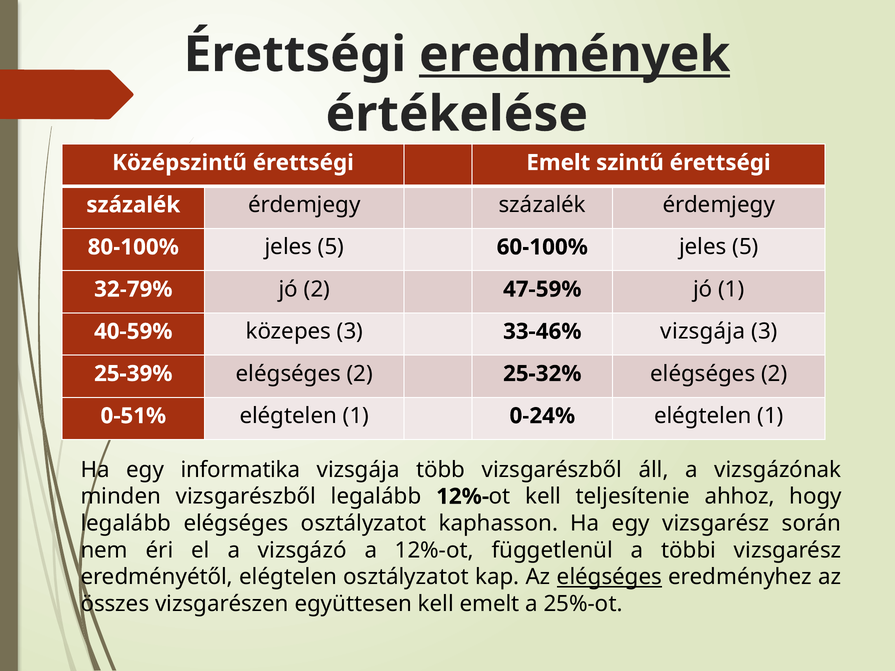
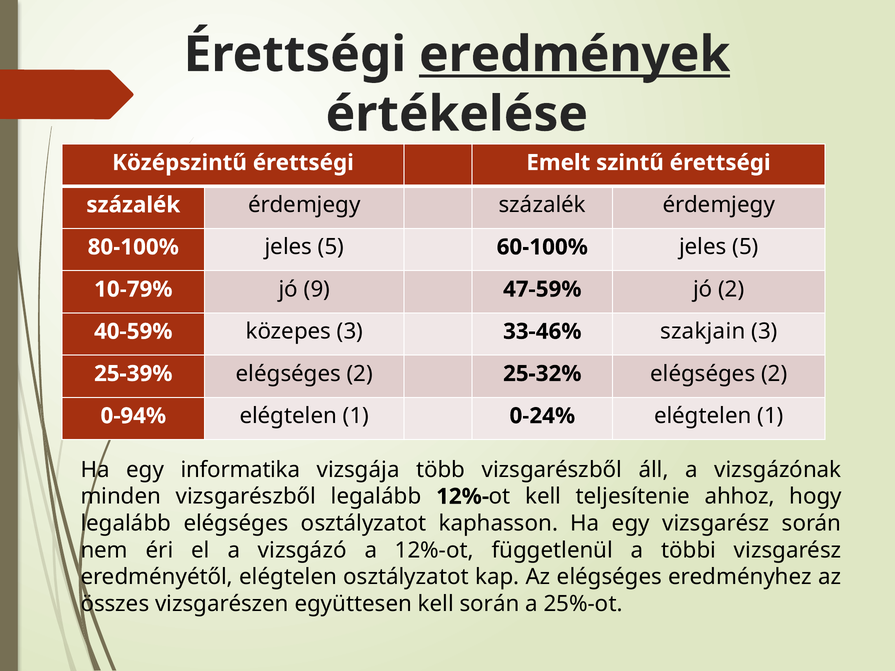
32-79%: 32-79% -> 10-79%
jó 2: 2 -> 9
jó 1: 1 -> 2
33-46% vizsgája: vizsgája -> szakjain
0-51%: 0-51% -> 0-94%
elégséges at (610, 577) underline: present -> none
kell emelt: emelt -> során
